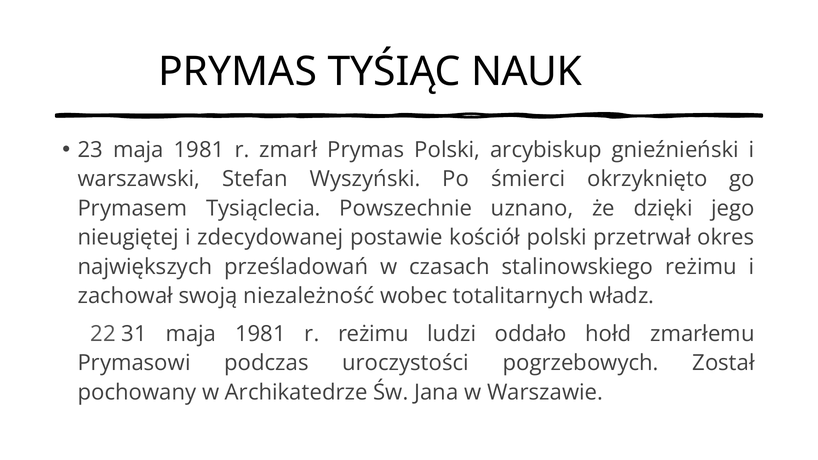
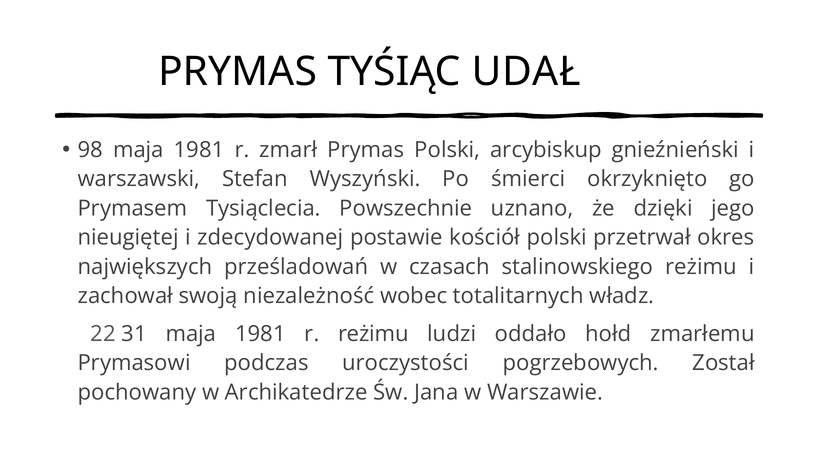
NAUK: NAUK -> UDAŁ
23: 23 -> 98
